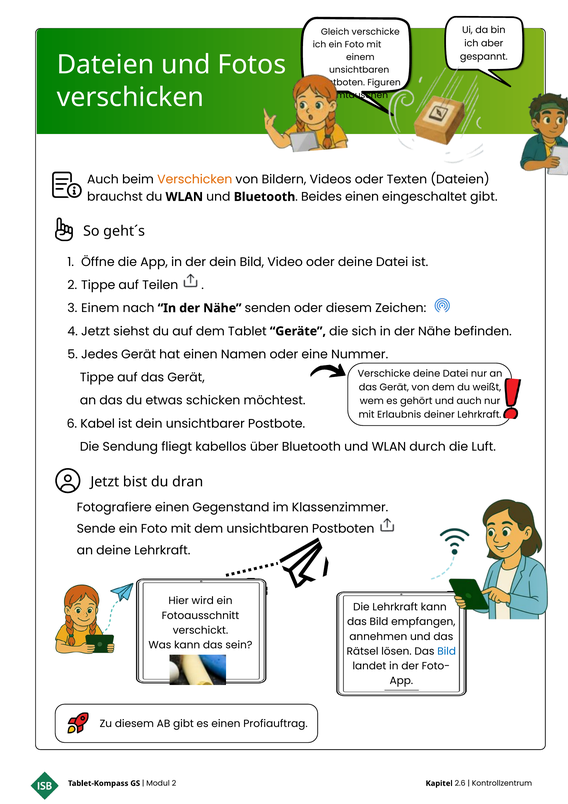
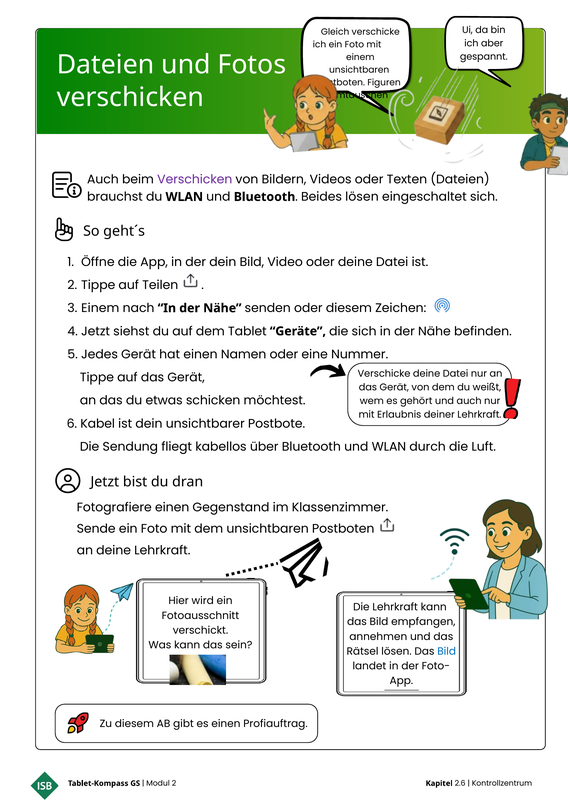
Verschicken at (195, 179) colour: orange -> purple
Beides einen: einen -> lösen
eingeschaltet gibt: gibt -> sich
